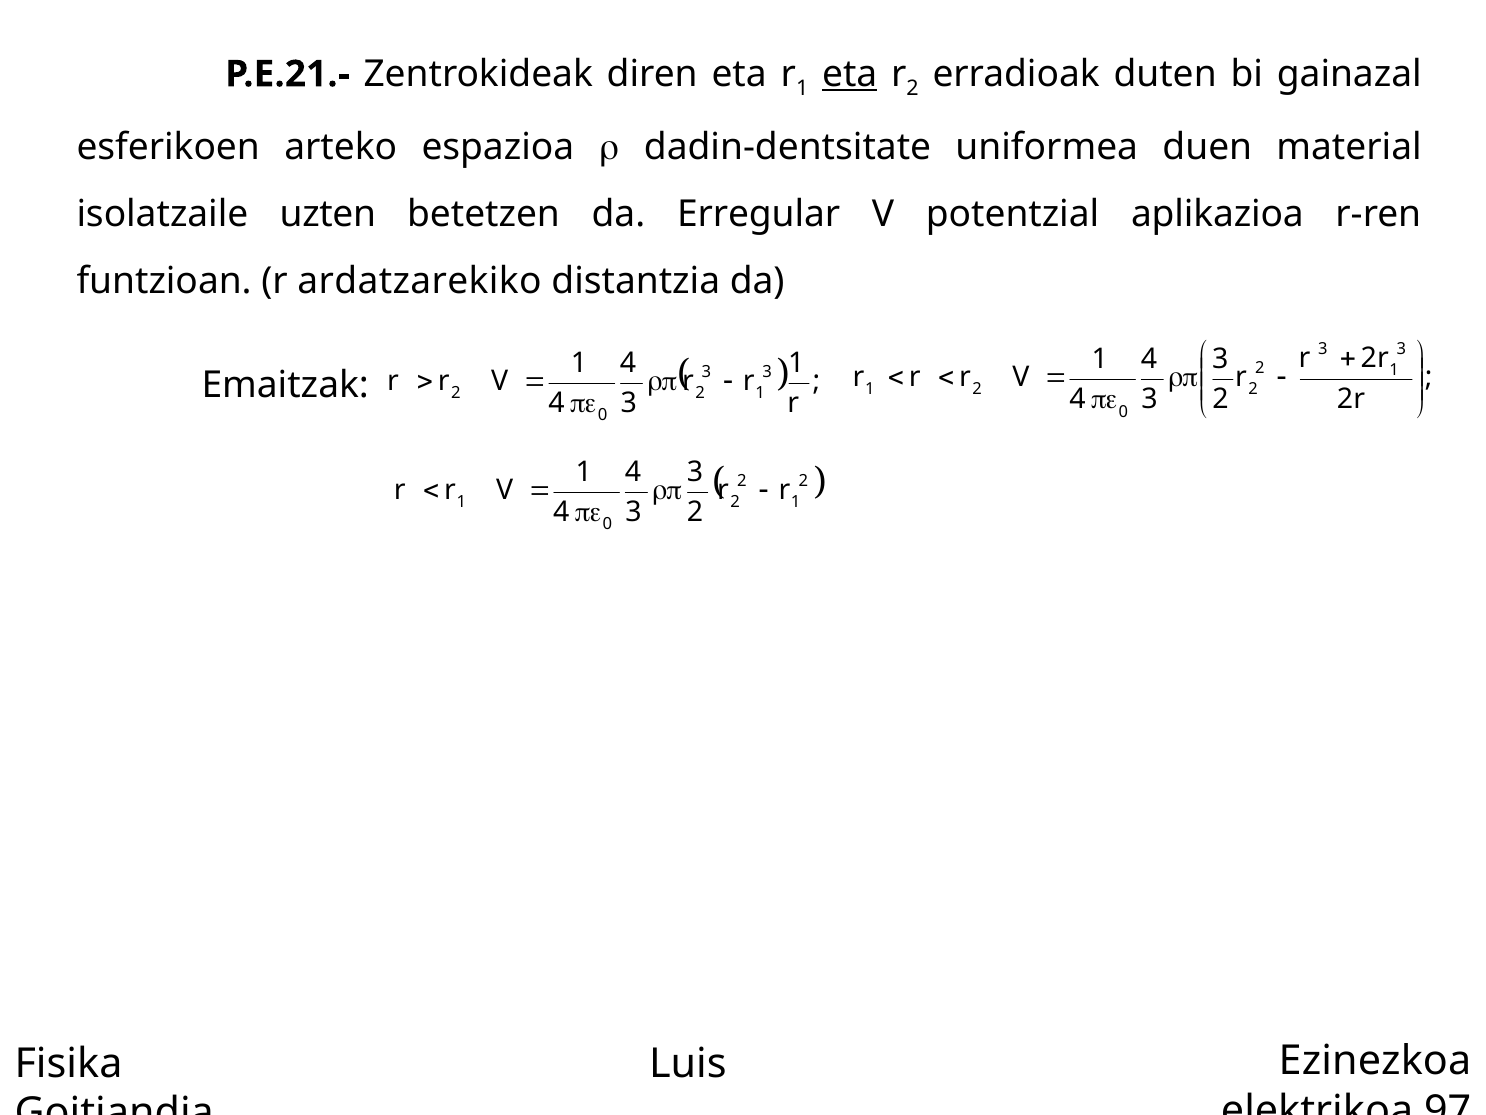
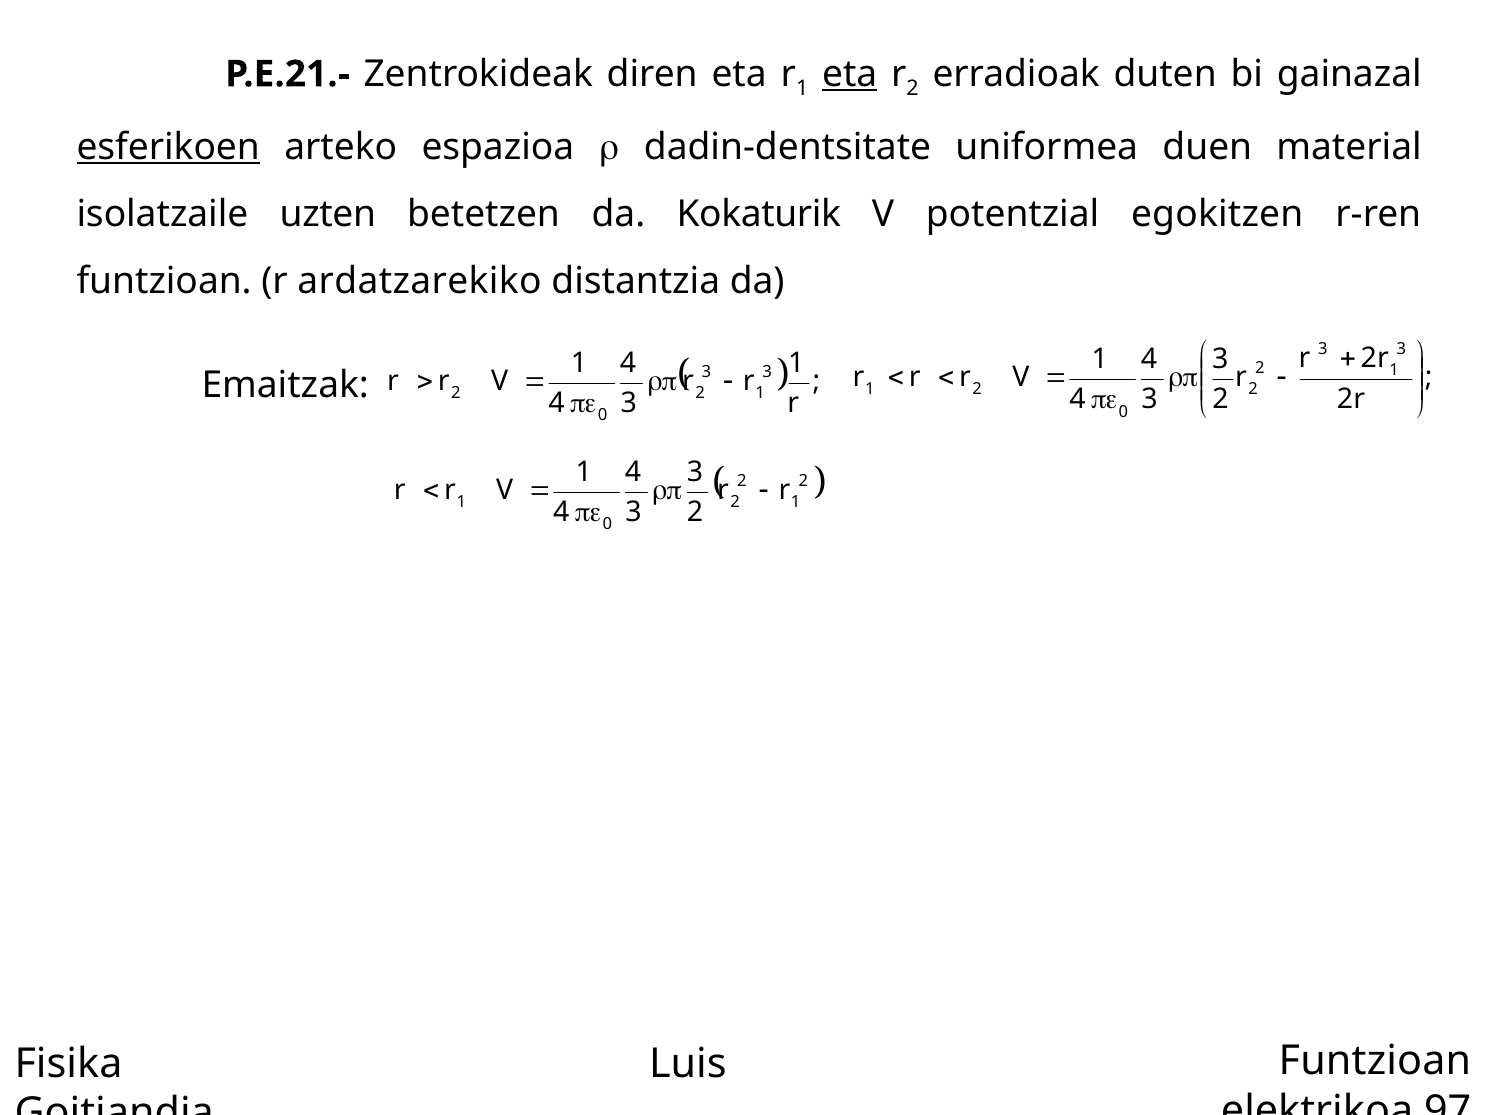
esferikoen underline: none -> present
Erregular: Erregular -> Kokaturik
aplikazioa: aplikazioa -> egokitzen
Ezinezkoa at (1375, 1061): Ezinezkoa -> Funtzioan
